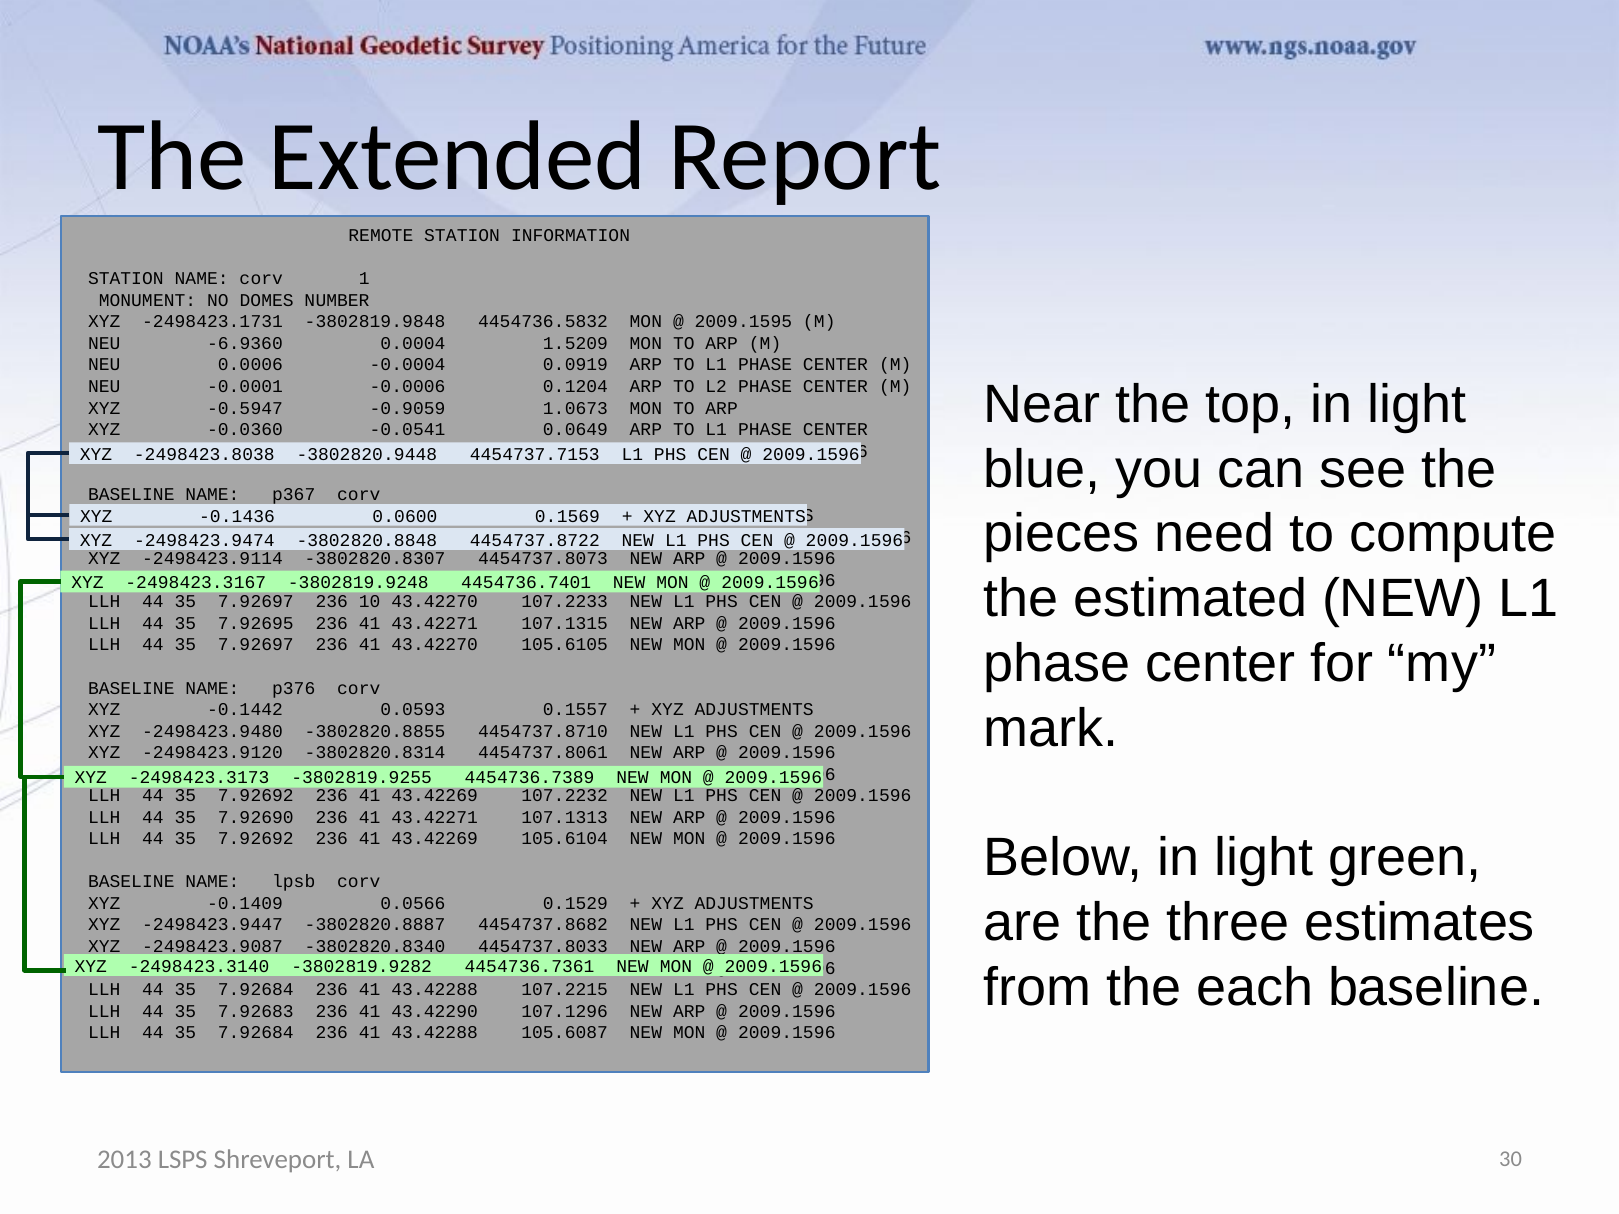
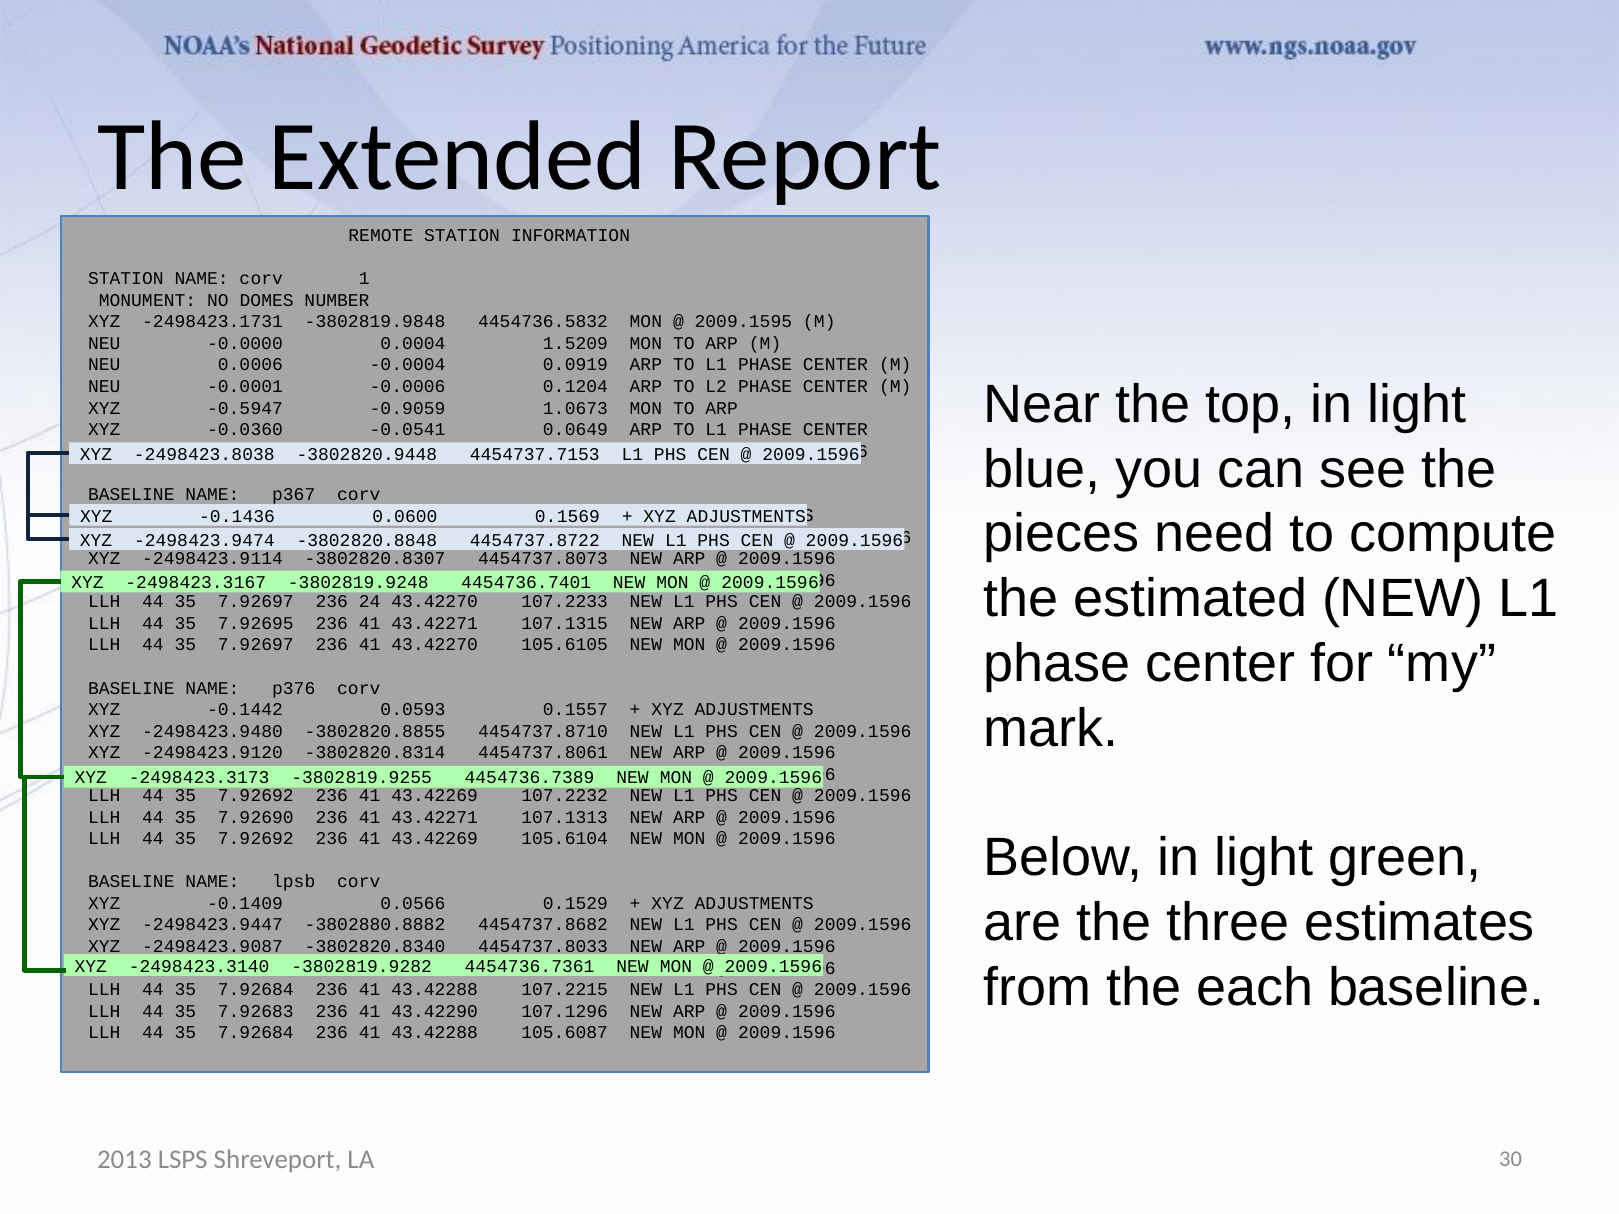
-6.9360: -6.9360 -> -0.0000
10: 10 -> 24
-3802820.8887: -3802820.8887 -> -3802880.8882
